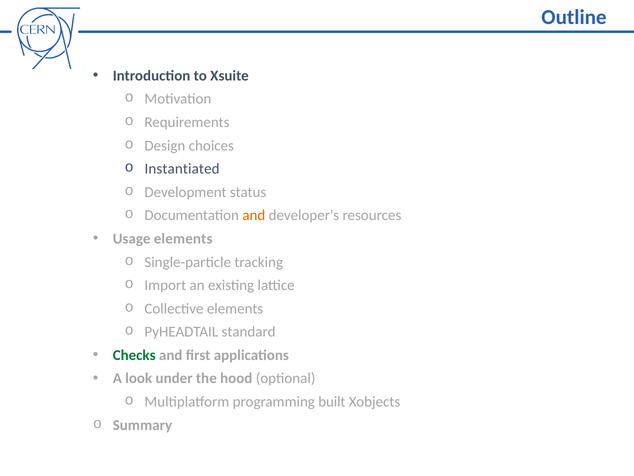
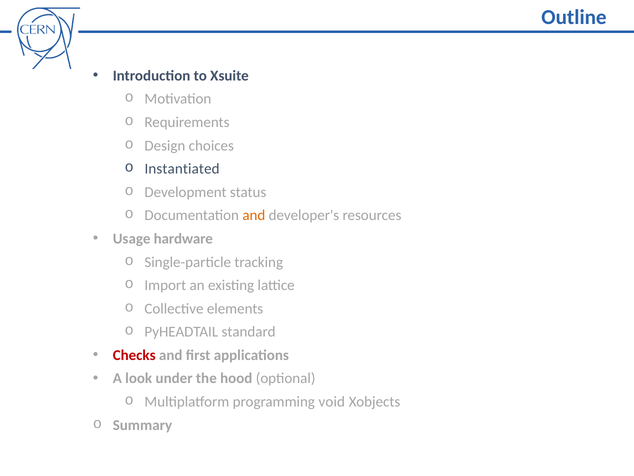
Usage elements: elements -> hardware
Checks colour: green -> red
built: built -> void
